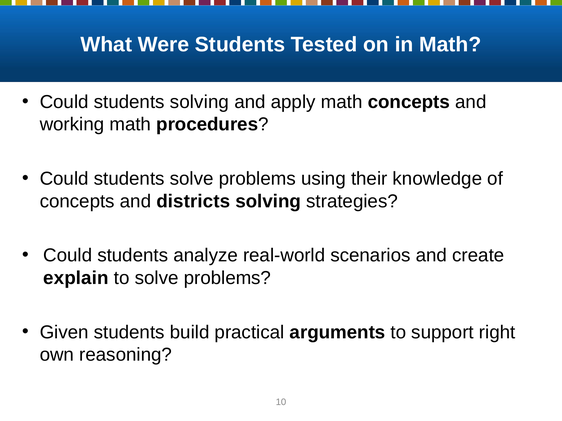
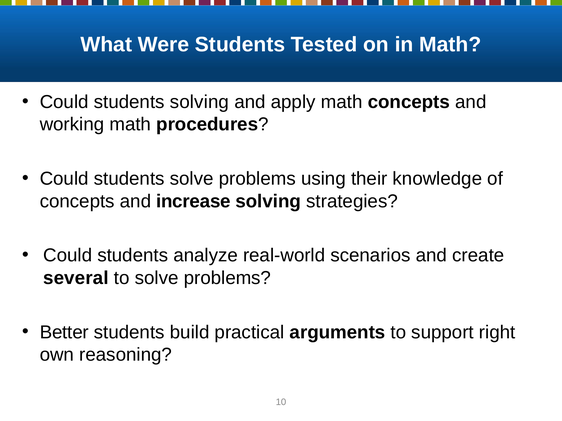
districts: districts -> increase
explain: explain -> several
Given: Given -> Better
